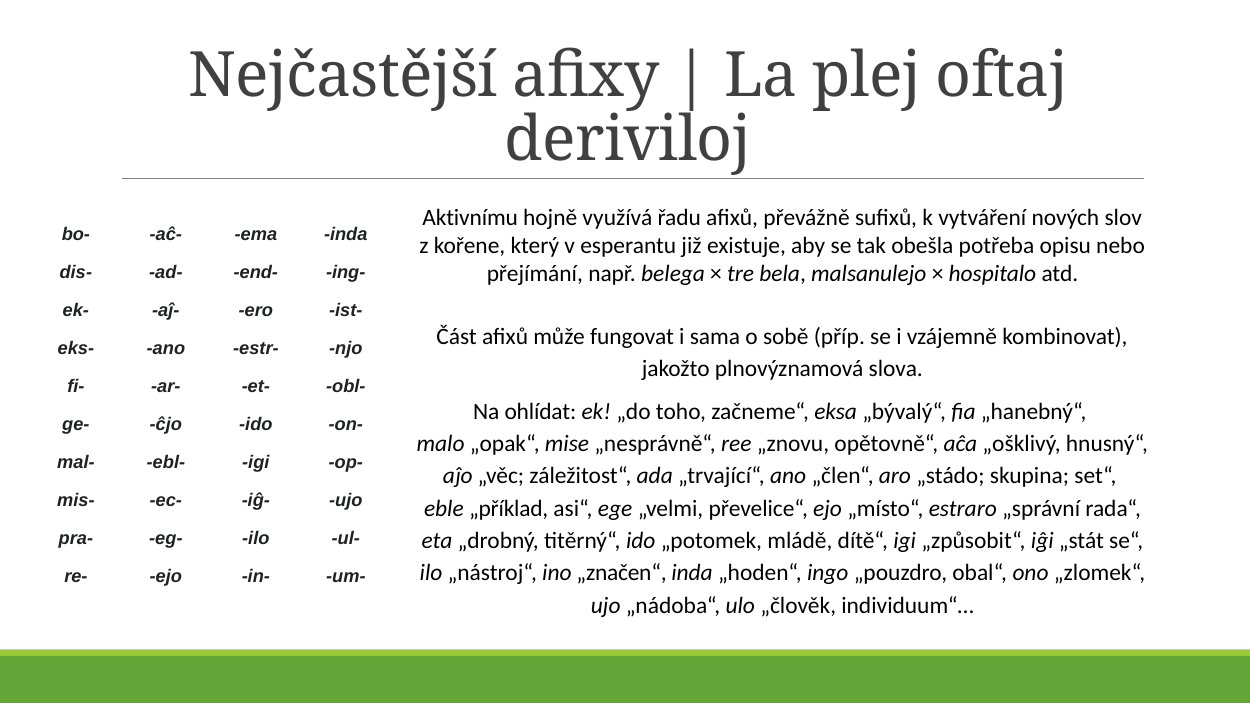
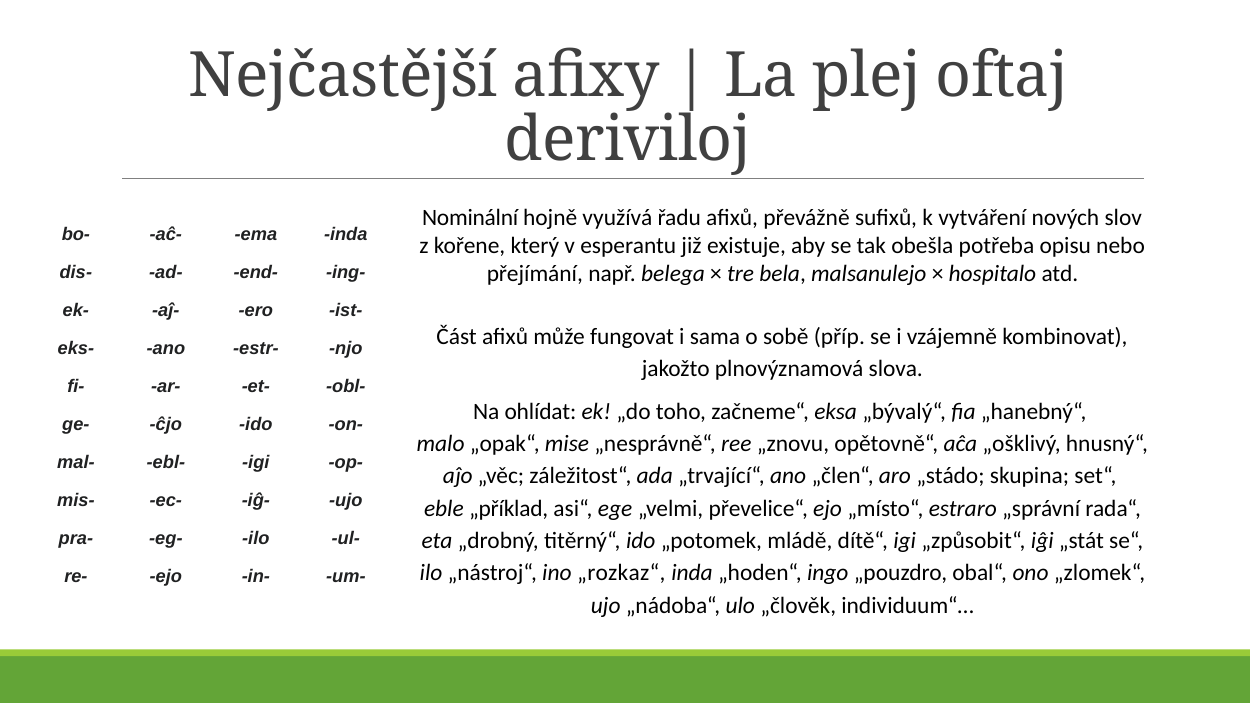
Aktivnímu: Aktivnímu -> Nominální
„značen“: „značen“ -> „rozkaz“
